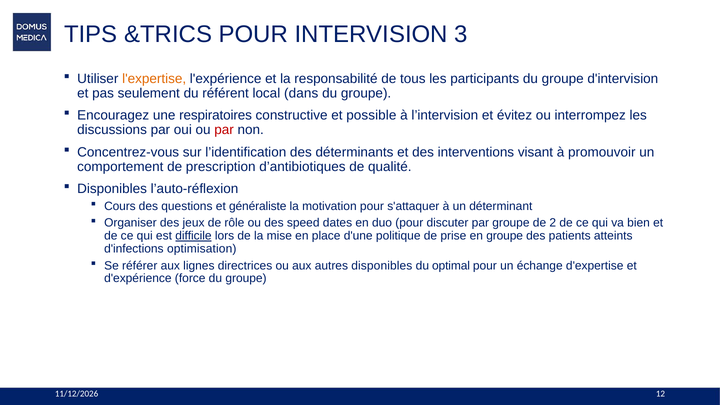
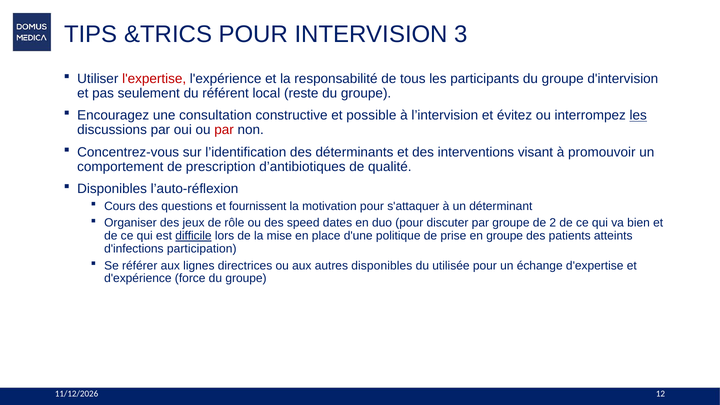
l'expertise colour: orange -> red
dans: dans -> reste
respiratoires: respiratoires -> consultation
les at (638, 115) underline: none -> present
généraliste: généraliste -> fournissent
optimisation: optimisation -> participation
optimal: optimal -> utilisée
